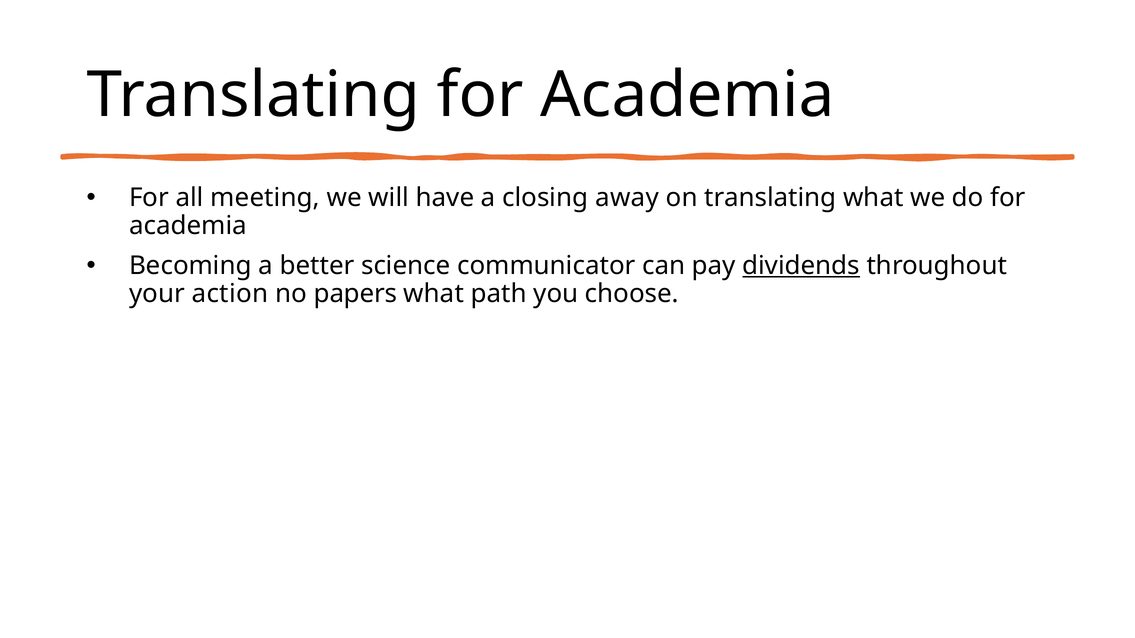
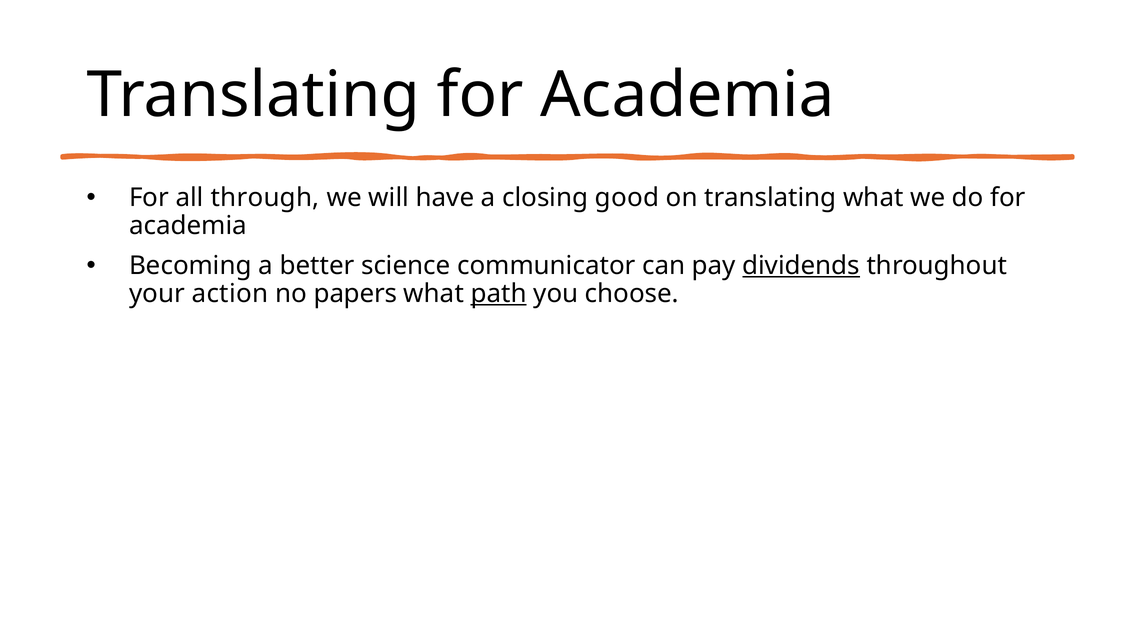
meeting: meeting -> through
away: away -> good
path underline: none -> present
